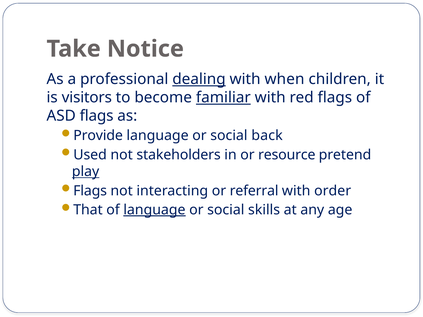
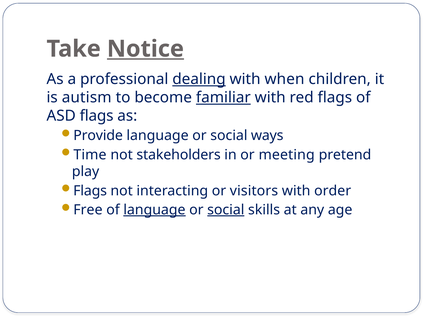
Notice underline: none -> present
visitors: visitors -> autism
back: back -> ways
Used: Used -> Time
resource: resource -> meeting
play underline: present -> none
referral: referral -> visitors
That: That -> Free
social at (226, 210) underline: none -> present
